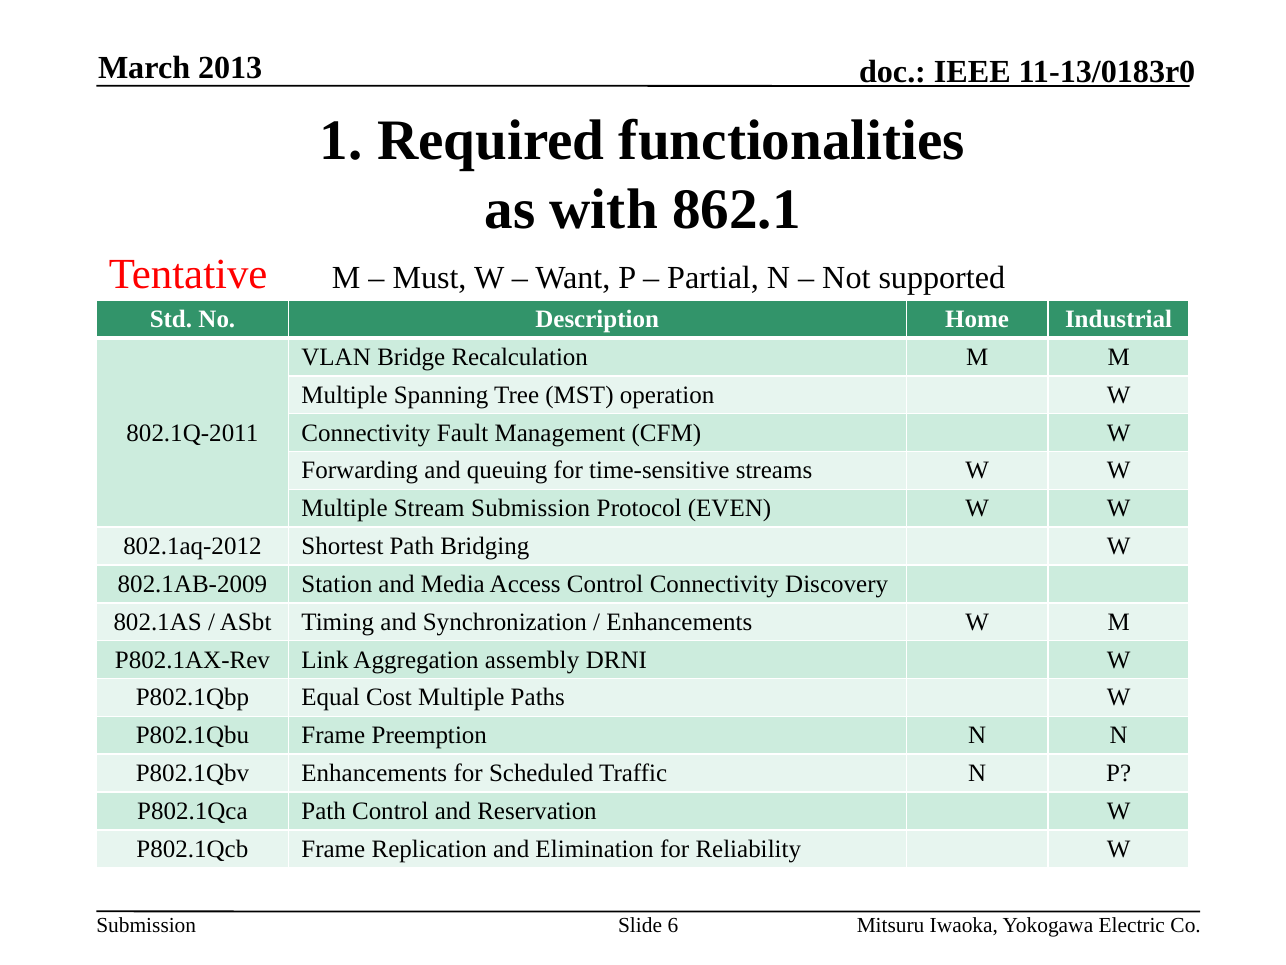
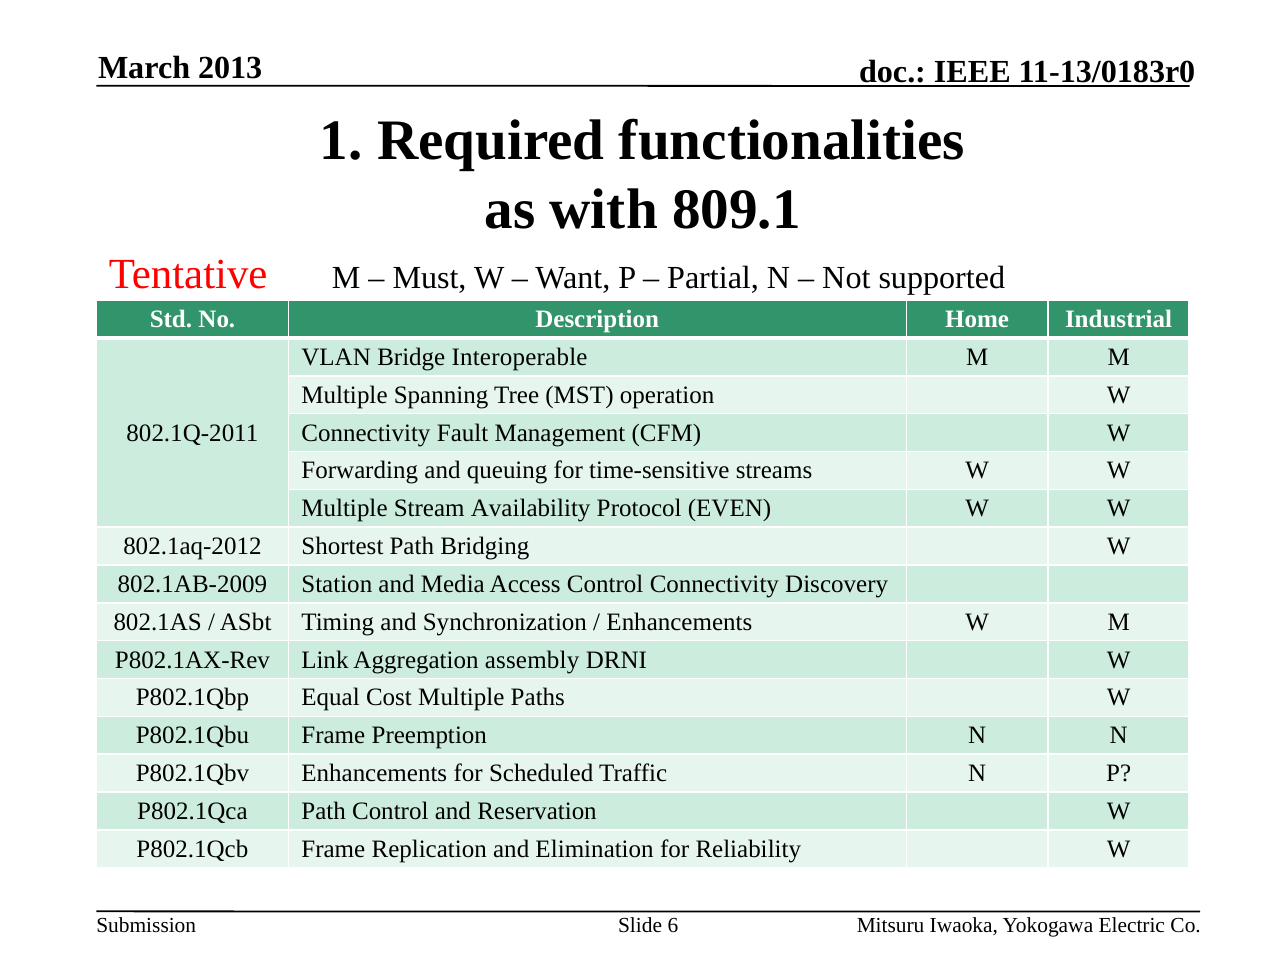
862.1: 862.1 -> 809.1
Recalculation: Recalculation -> Interoperable
Stream Submission: Submission -> Availability
